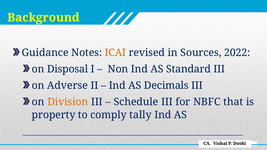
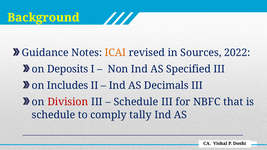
Disposal: Disposal -> Deposits
Standard: Standard -> Specified
Adverse: Adverse -> Includes
Division colour: orange -> red
property at (54, 115): property -> schedule
